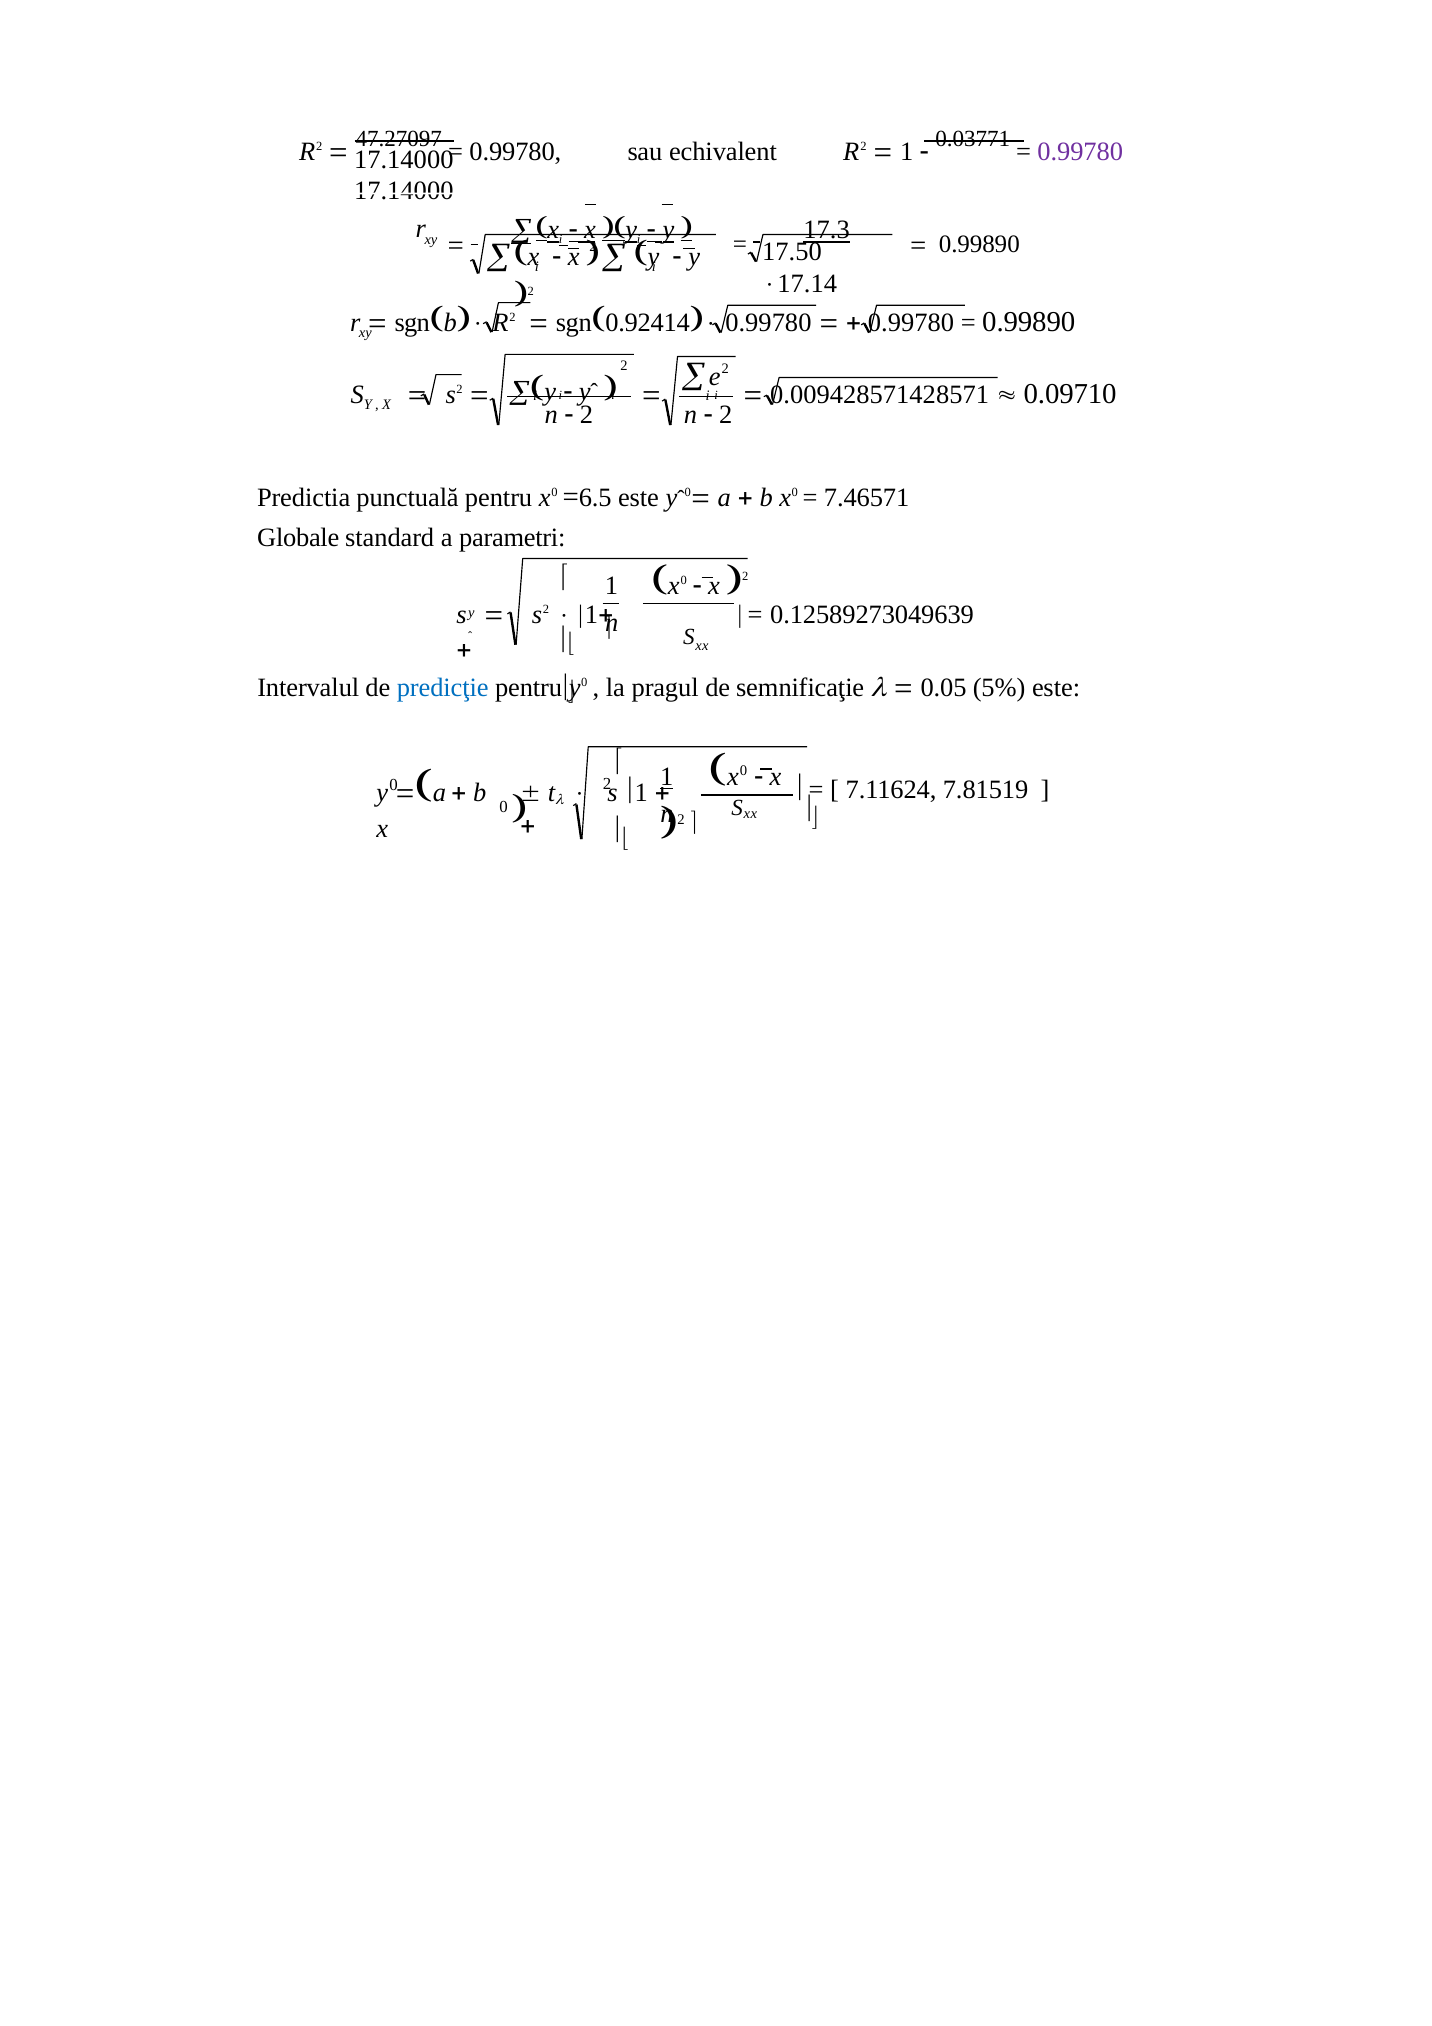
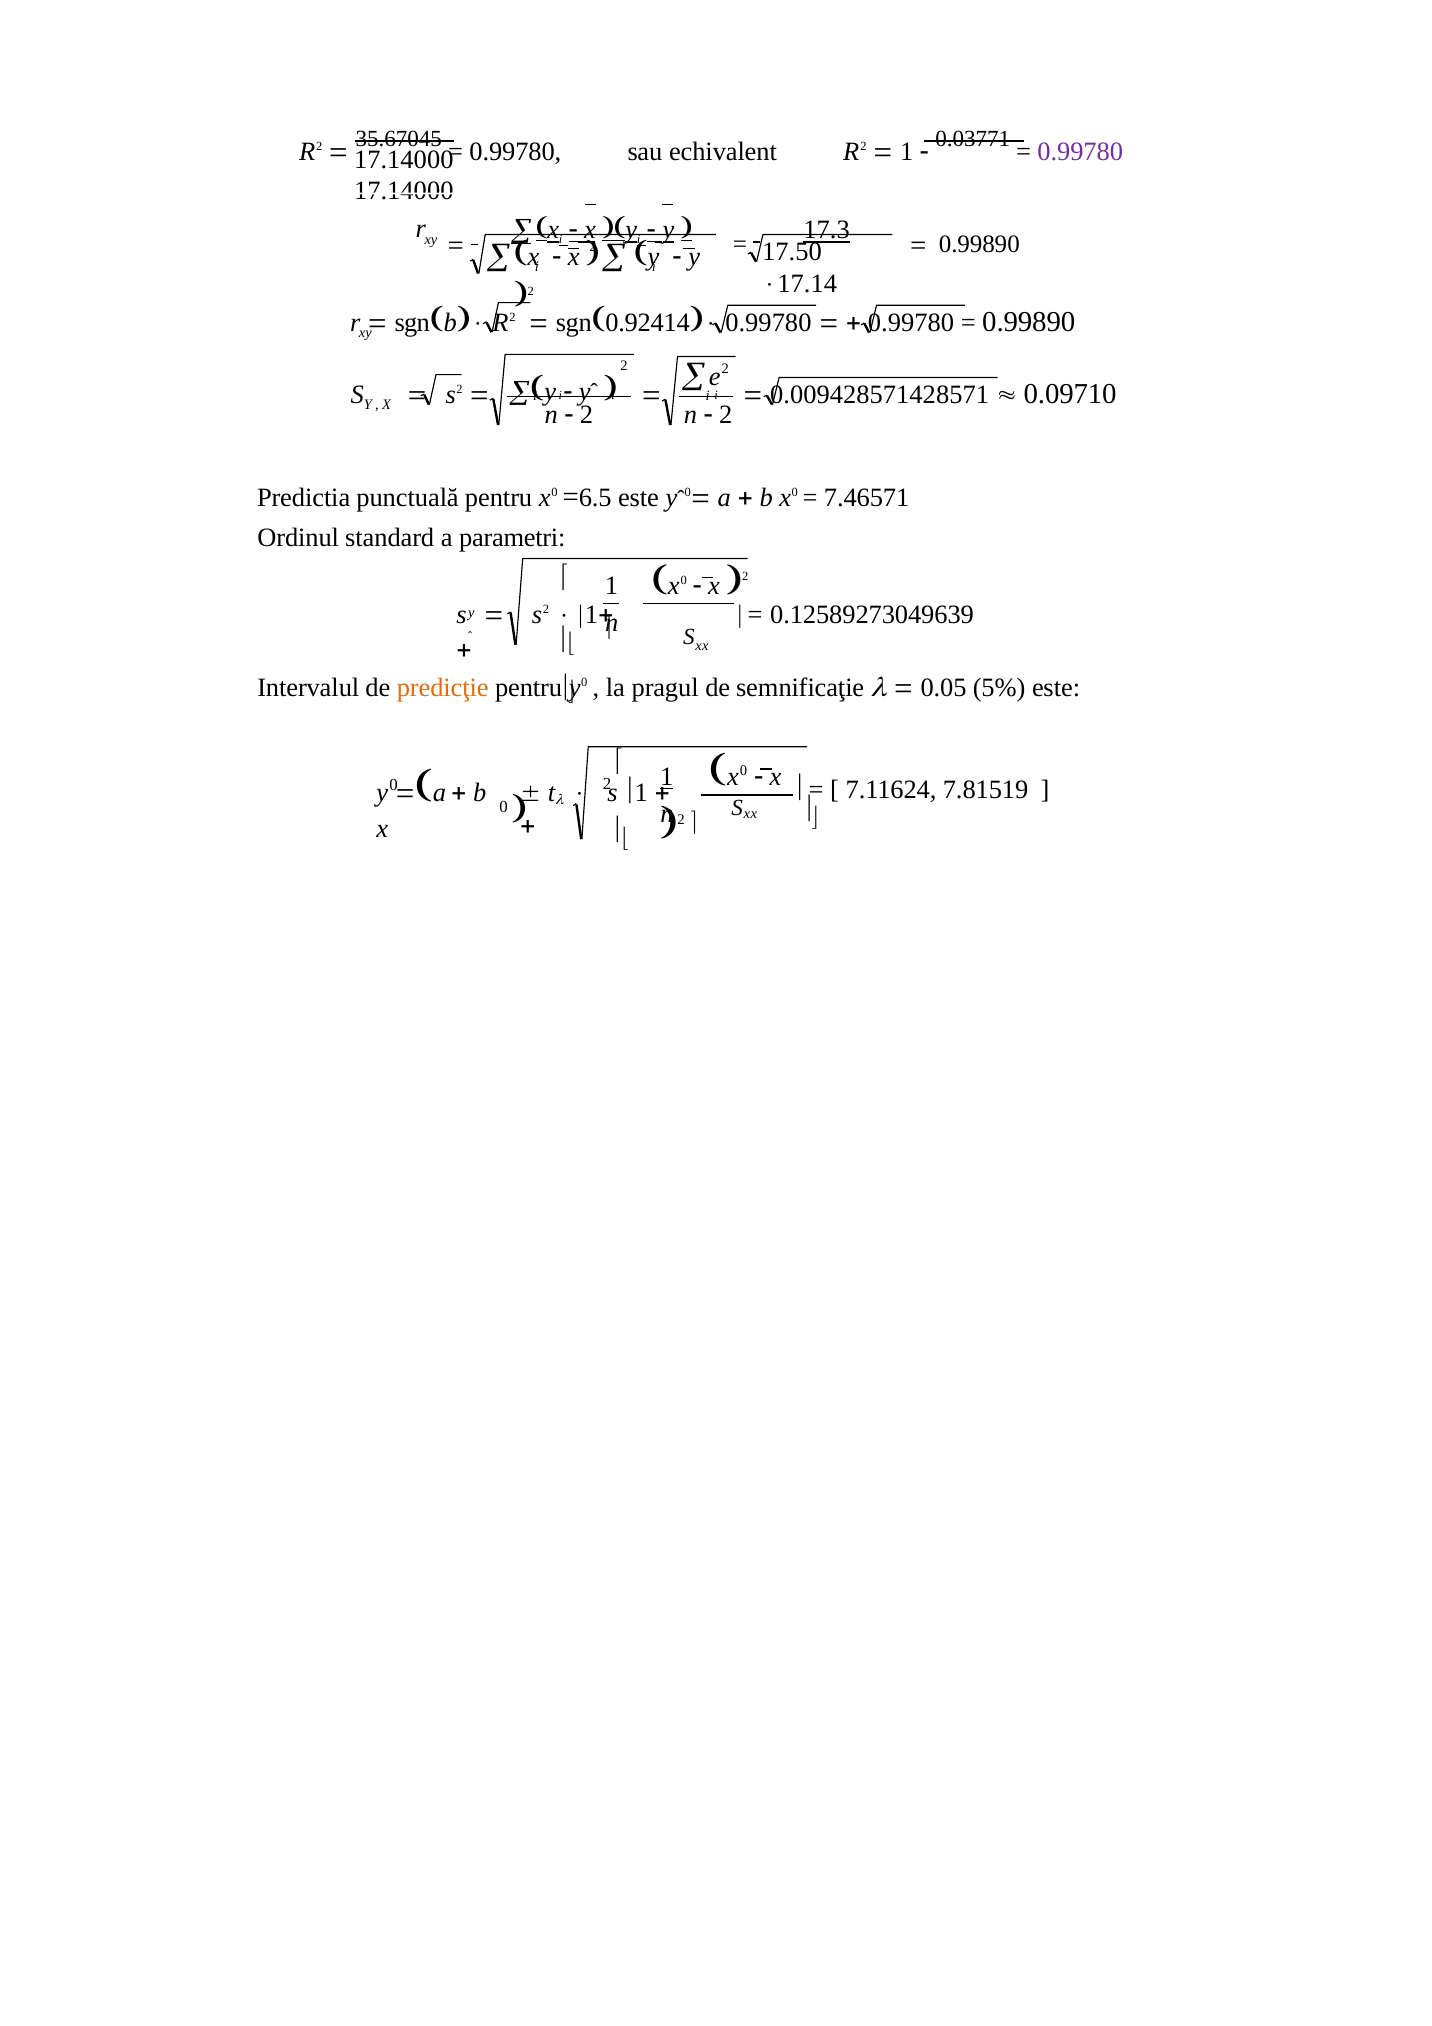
47.27097: 47.27097 -> 35.67045
Globale: Globale -> Ordinul
predicţie colour: blue -> orange
